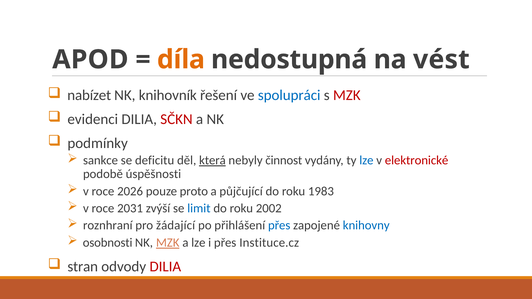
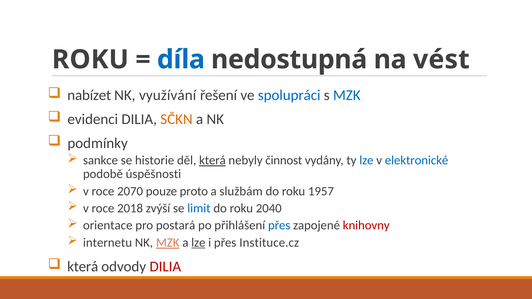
APOD at (90, 60): APOD -> ROKU
díla colour: orange -> blue
knihovník: knihovník -> využívání
MZK at (347, 95) colour: red -> blue
SČKN colour: red -> orange
deficitu: deficitu -> historie
elektronické colour: red -> blue
2026: 2026 -> 2070
půjčující: půjčující -> službám
1983: 1983 -> 1957
2031: 2031 -> 2018
2002: 2002 -> 2040
roznhraní: roznhraní -> orientace
žádající: žádající -> postará
knihovny colour: blue -> red
osobnosti: osobnosti -> internetu
lze at (198, 243) underline: none -> present
stran at (83, 267): stran -> která
